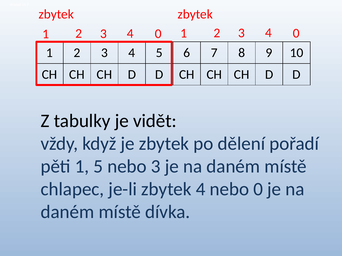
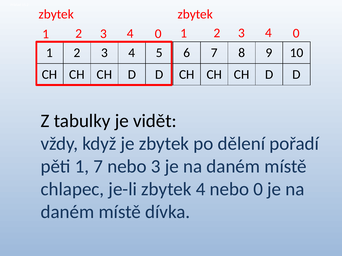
1 5: 5 -> 7
